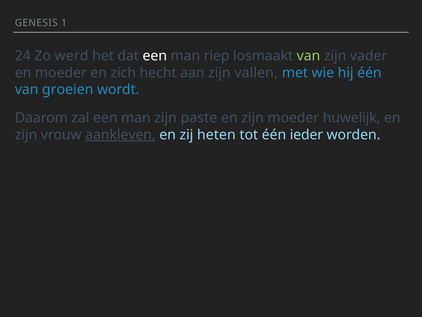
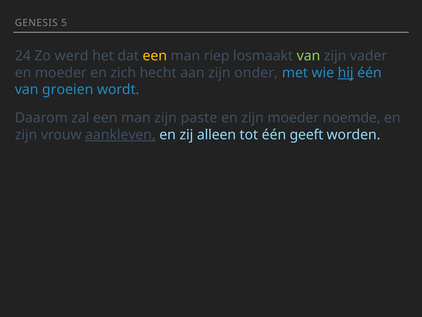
1: 1 -> 5
een at (155, 56) colour: white -> yellow
vallen: vallen -> onder
hij underline: none -> present
huwelijk: huwelijk -> noemde
heten: heten -> alleen
ieder: ieder -> geeft
